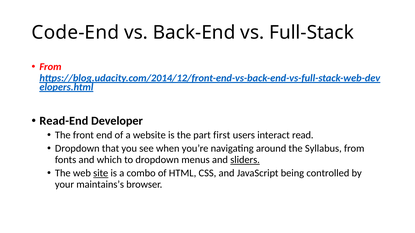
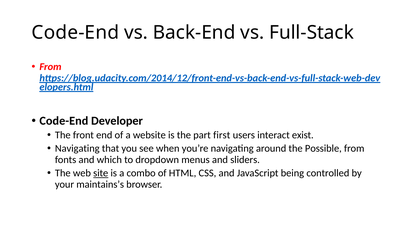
Read-End at (64, 121): Read-End -> Code-End
read: read -> exist
Dropdown at (77, 149): Dropdown -> Navigating
Syllabus: Syllabus -> Possible
sliders underline: present -> none
